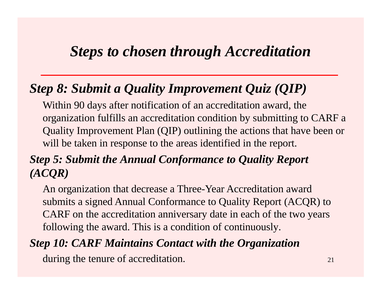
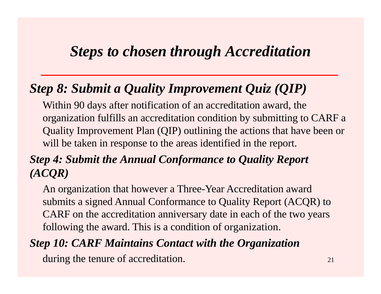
5: 5 -> 4
decrease: decrease -> however
of continuously: continuously -> organization
